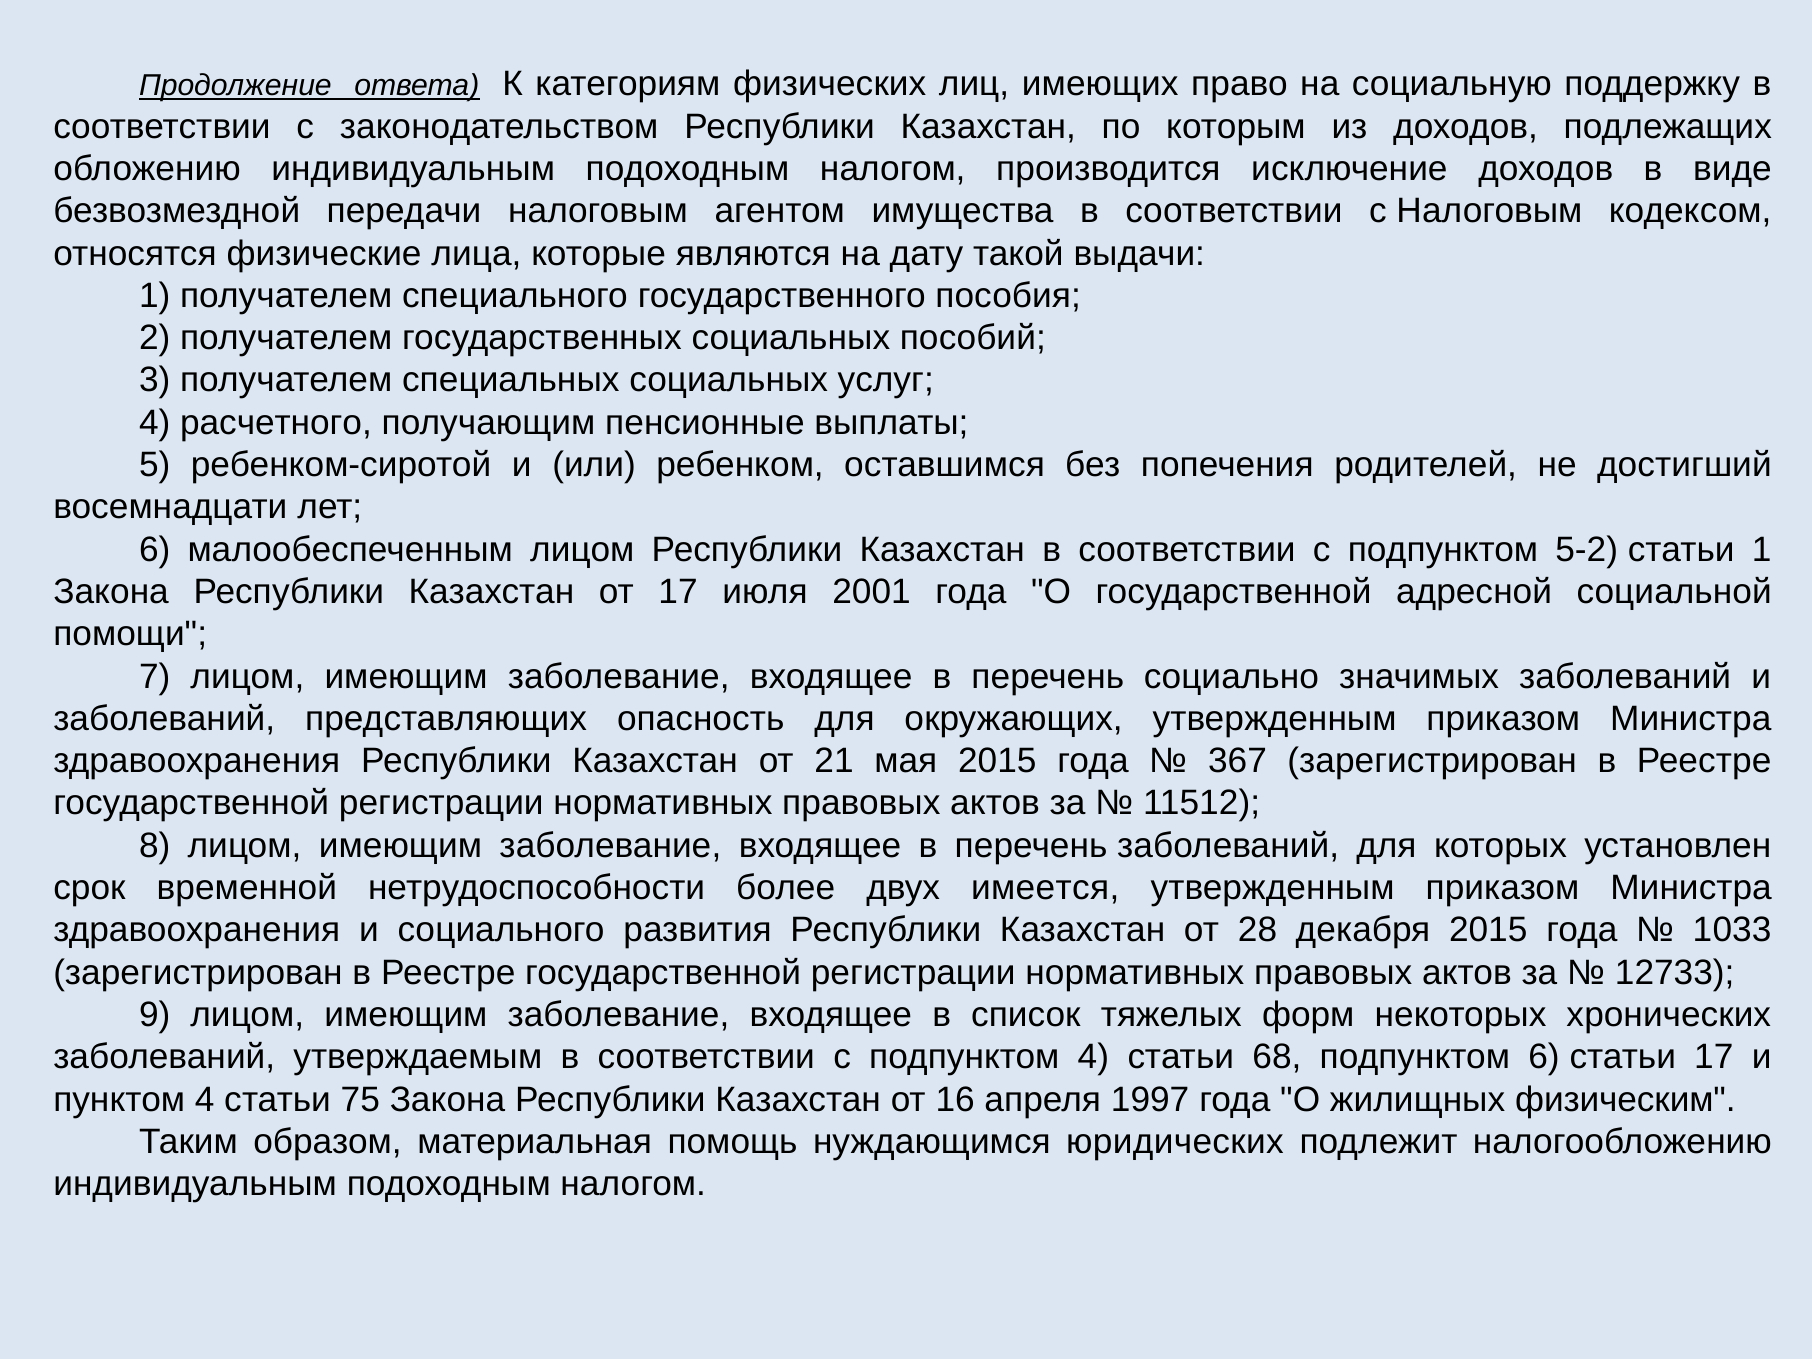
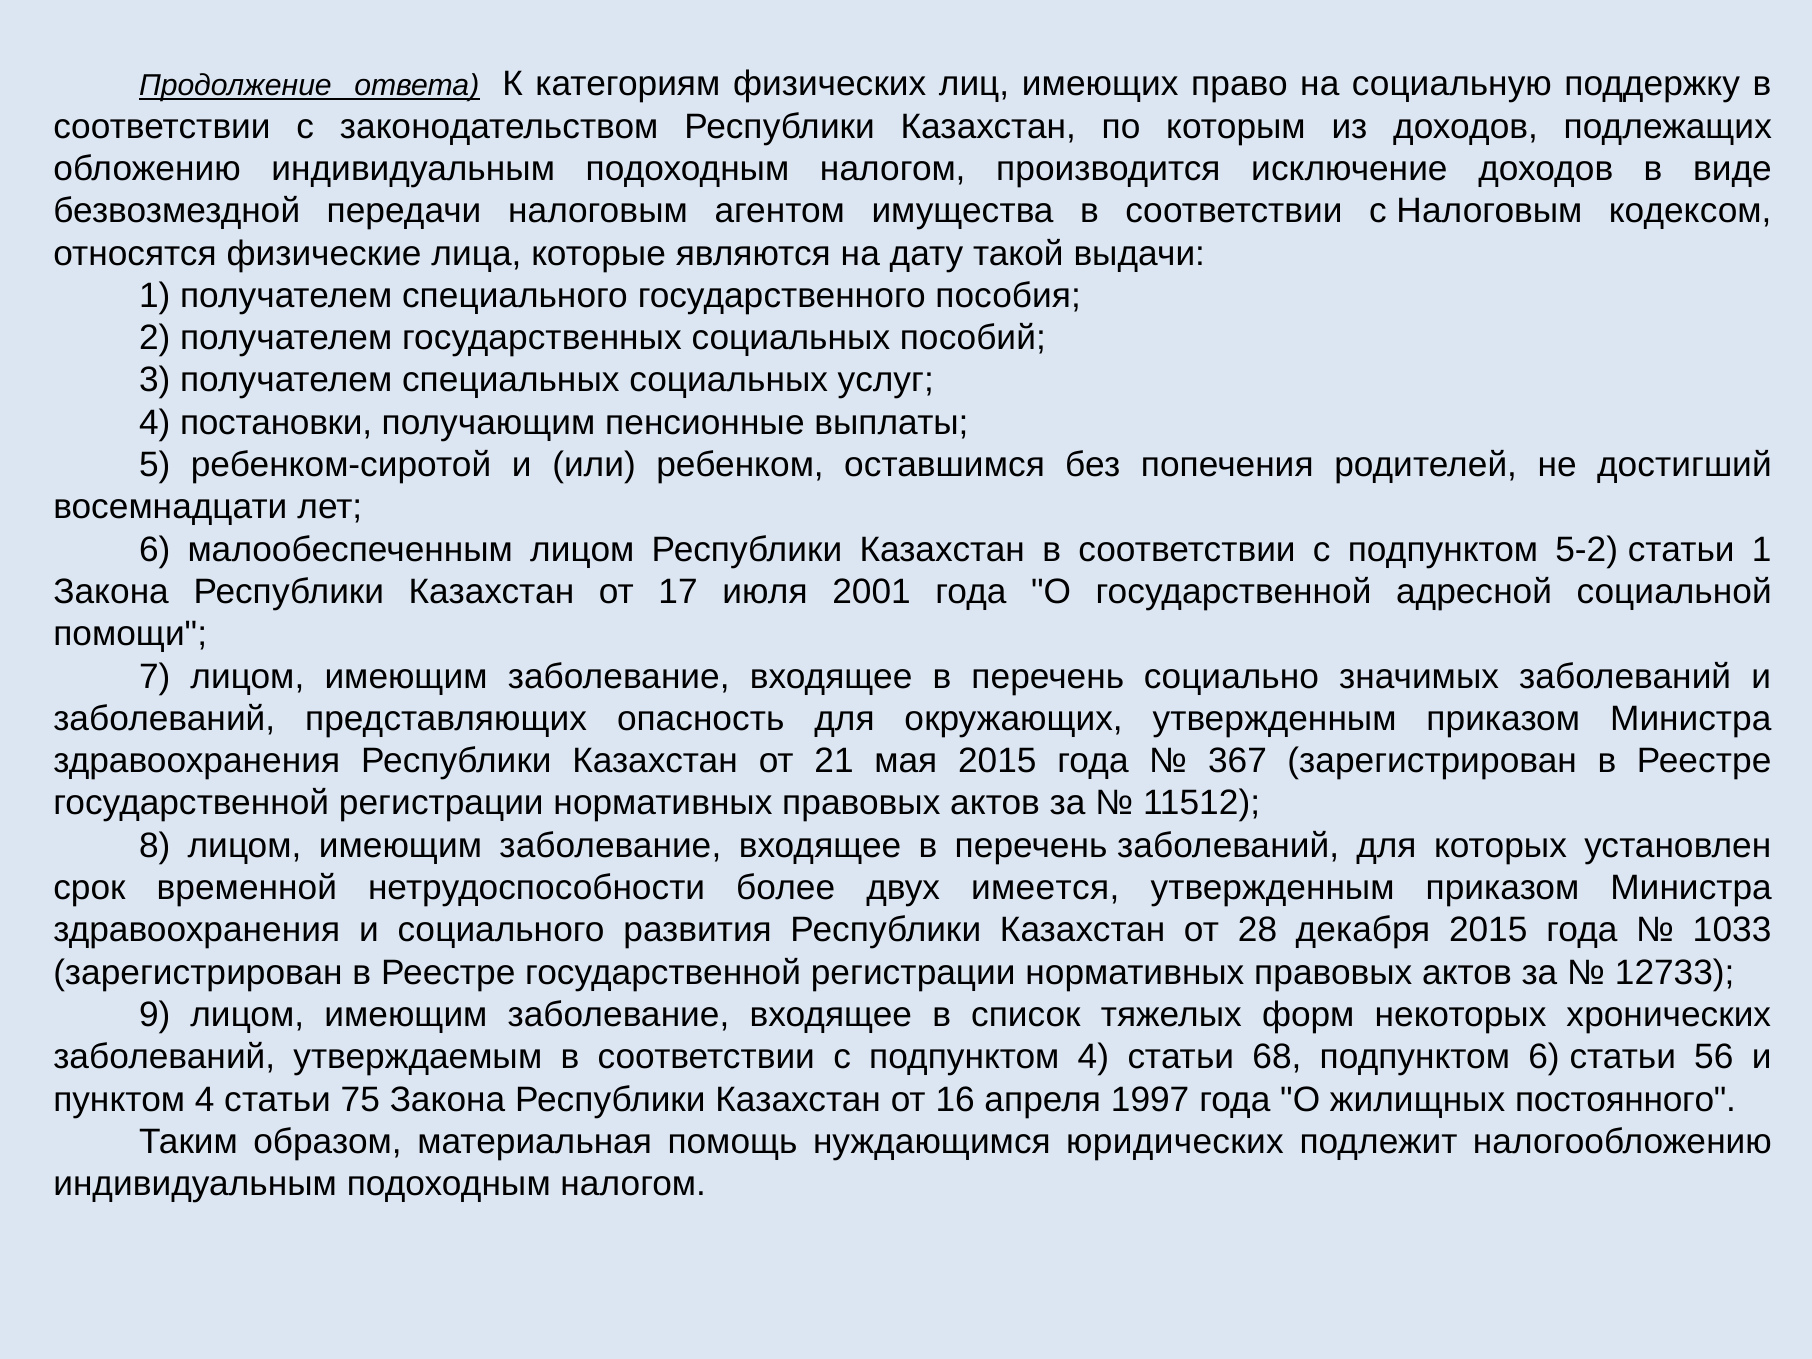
расчетного: расчетного -> постановки
статьи 17: 17 -> 56
физическим: физическим -> постоянного
